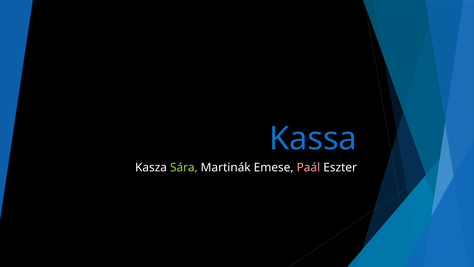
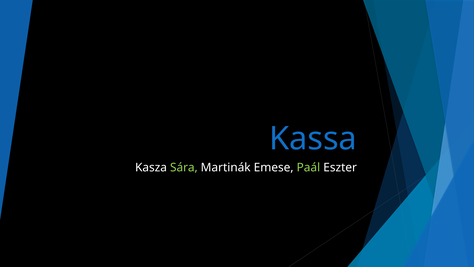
Paál colour: pink -> light green
